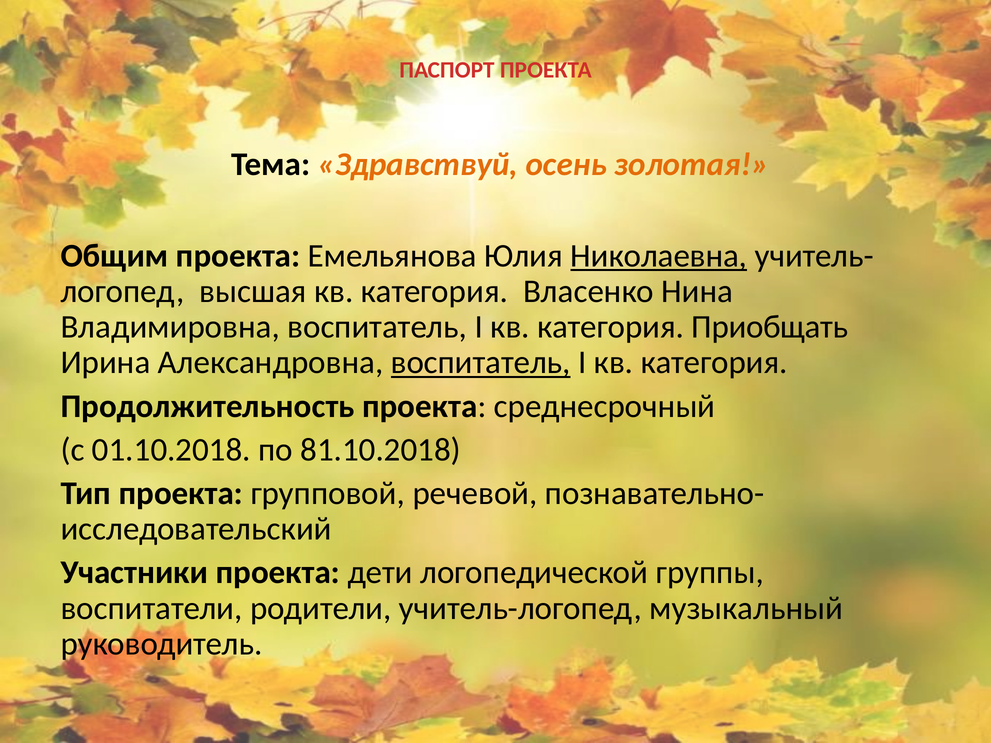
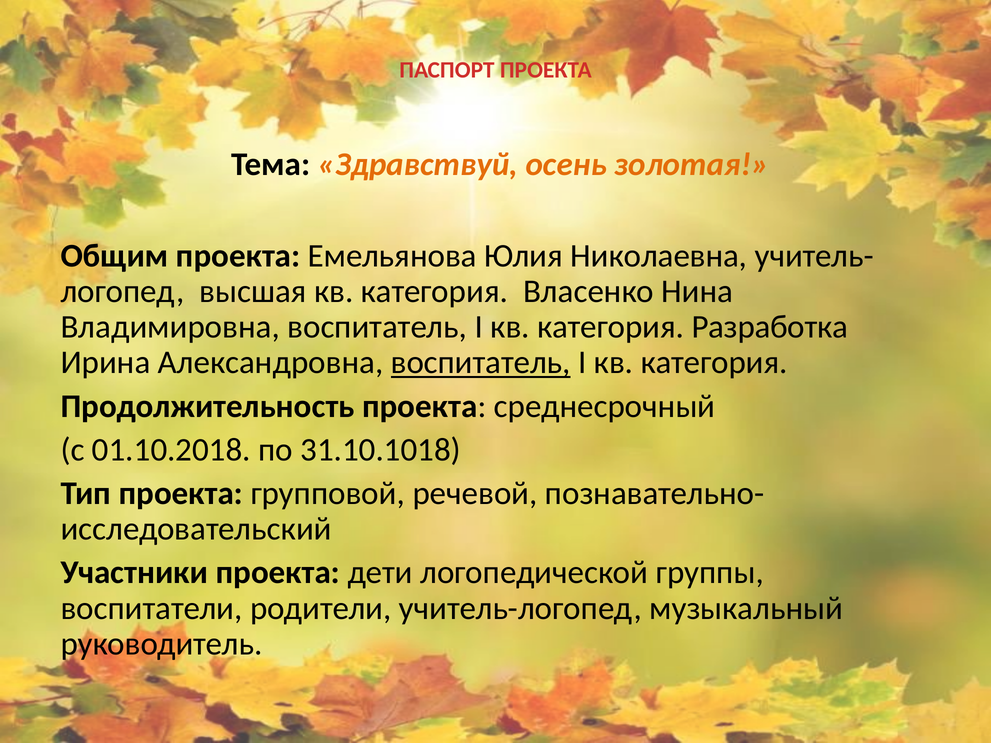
Николаевна underline: present -> none
Приобщать: Приобщать -> Разработка
81.10.2018: 81.10.2018 -> 31.10.1018
